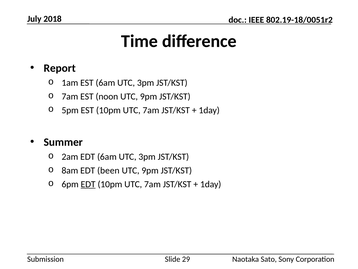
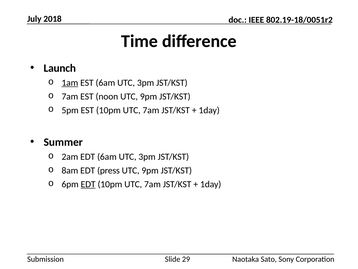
Report: Report -> Launch
1am underline: none -> present
been: been -> press
